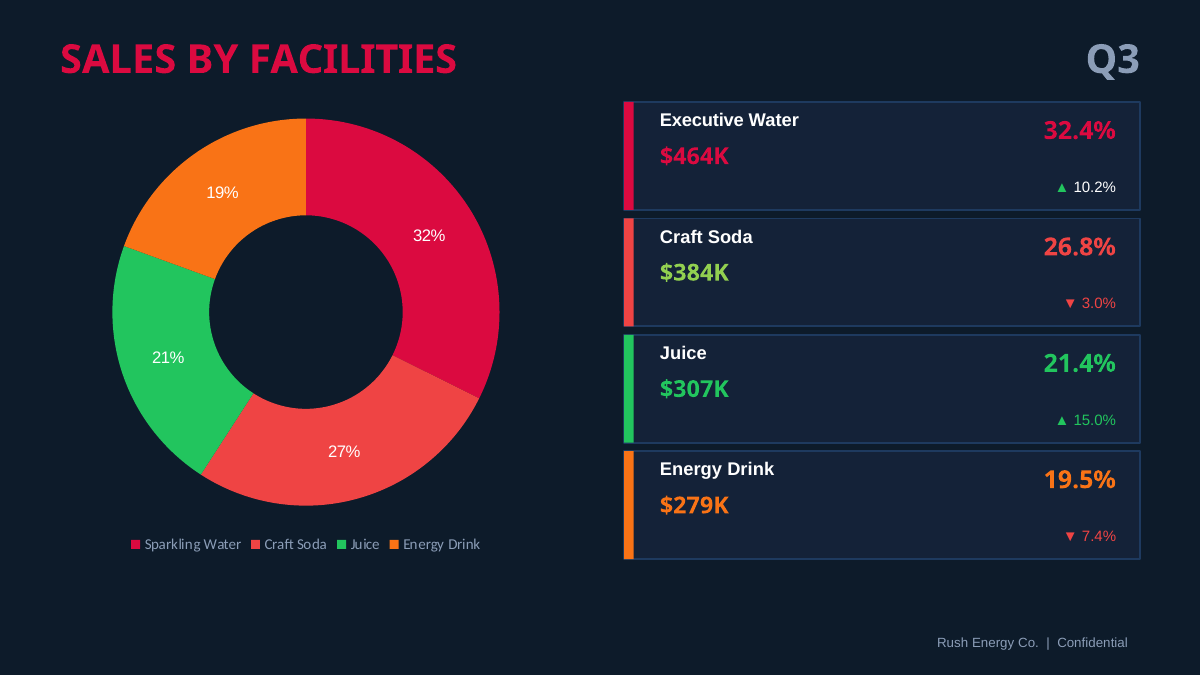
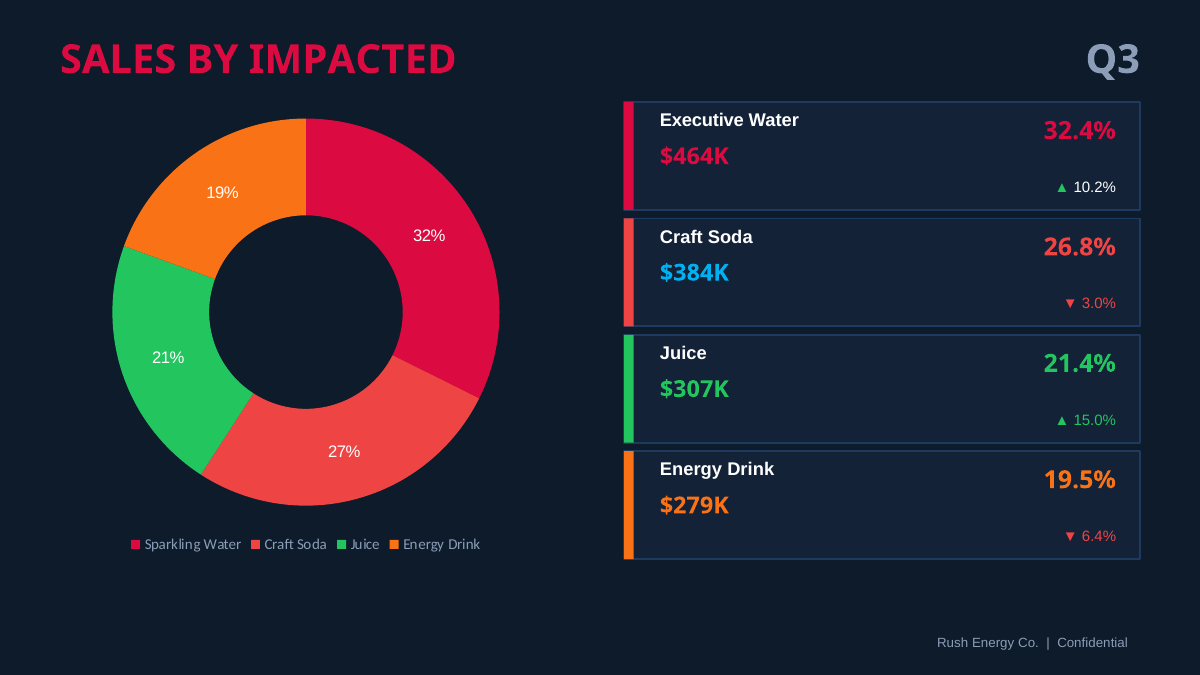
FACILITIES: FACILITIES -> IMPACTED
$384K colour: light green -> light blue
7.4%: 7.4% -> 6.4%
